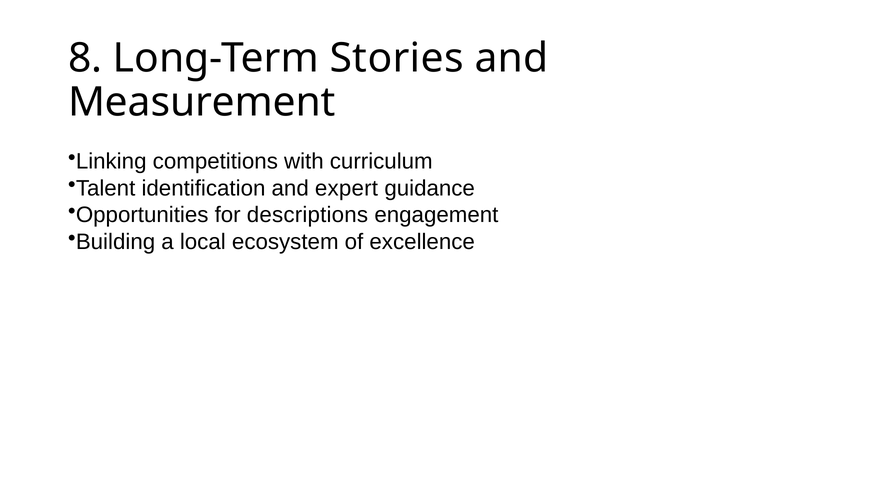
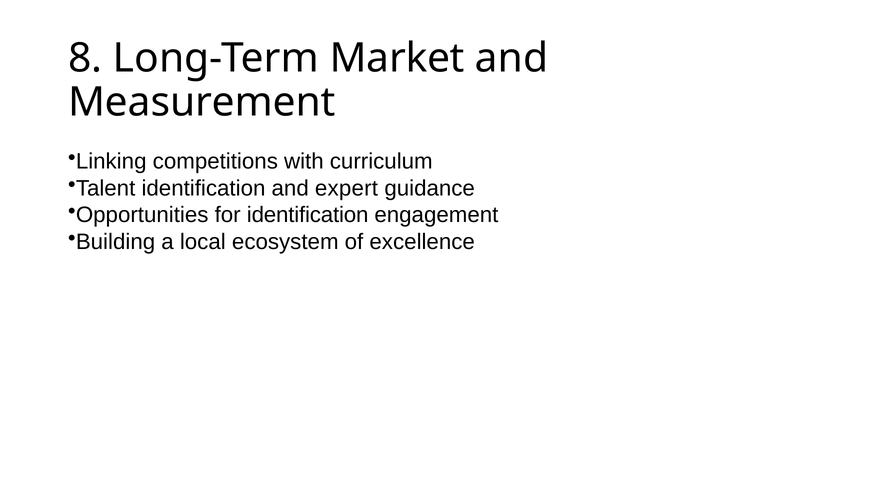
Stories: Stories -> Market
for descriptions: descriptions -> identification
